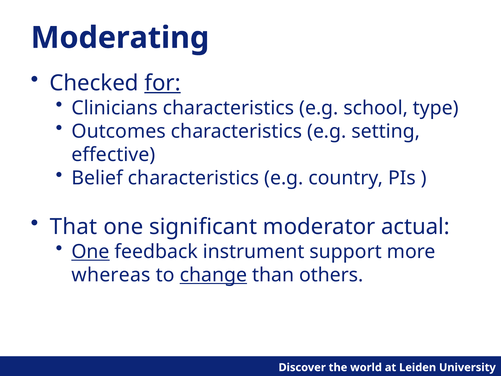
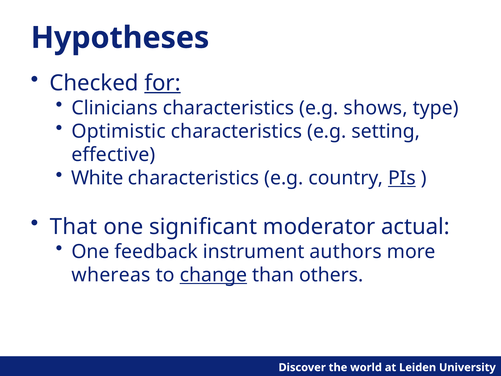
Moderating: Moderating -> Hypotheses
school: school -> shows
Outcomes: Outcomes -> Optimistic
Belief: Belief -> White
PIs underline: none -> present
One at (90, 252) underline: present -> none
support: support -> authors
